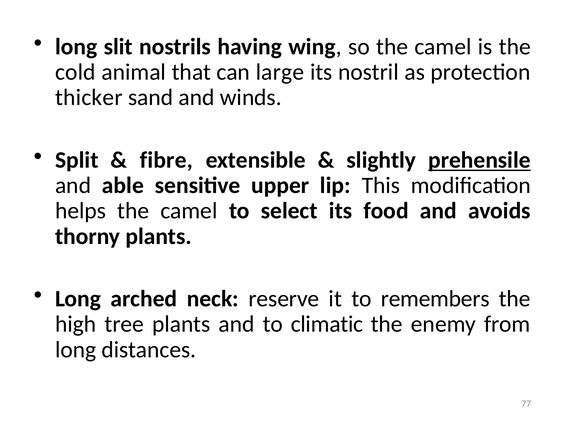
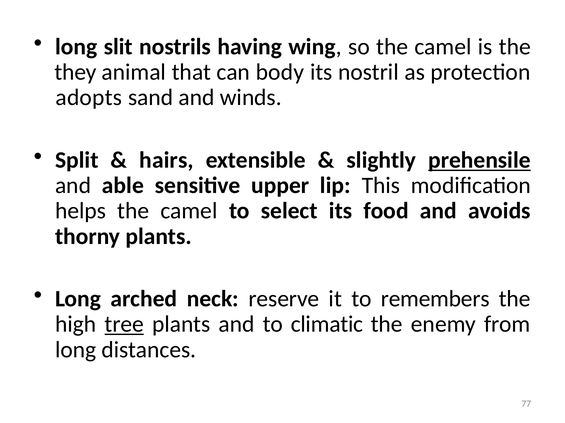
cold: cold -> they
large: large -> body
thicker: thicker -> adopts
fibre: fibre -> hairs
tree underline: none -> present
